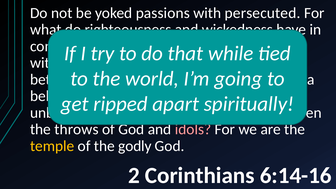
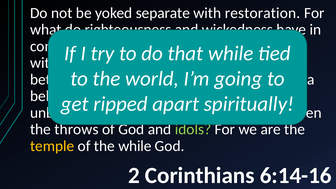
passions: passions -> separate
persecuted: persecuted -> restoration
idols colour: pink -> light green
the godly: godly -> while
